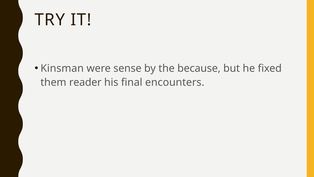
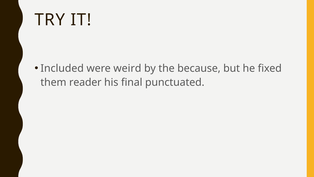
Kinsman: Kinsman -> Included
sense: sense -> weird
encounters: encounters -> punctuated
